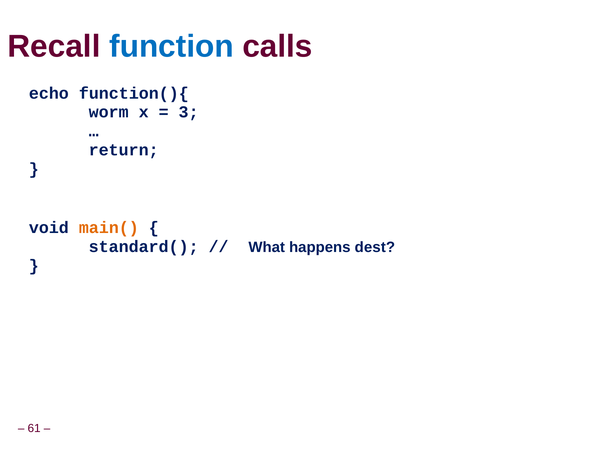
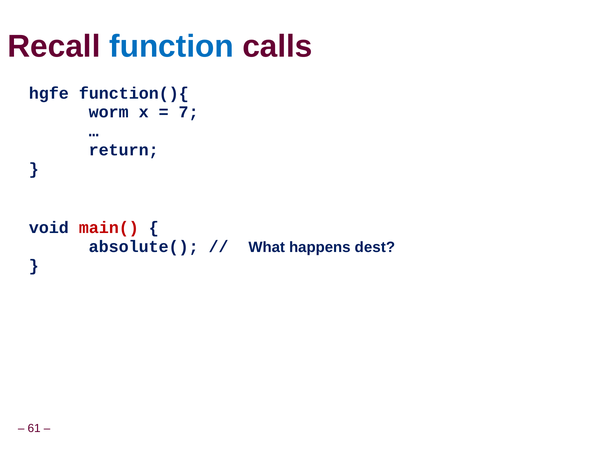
echo: echo -> hgfe
3: 3 -> 7
main( colour: orange -> red
standard(: standard( -> absolute(
